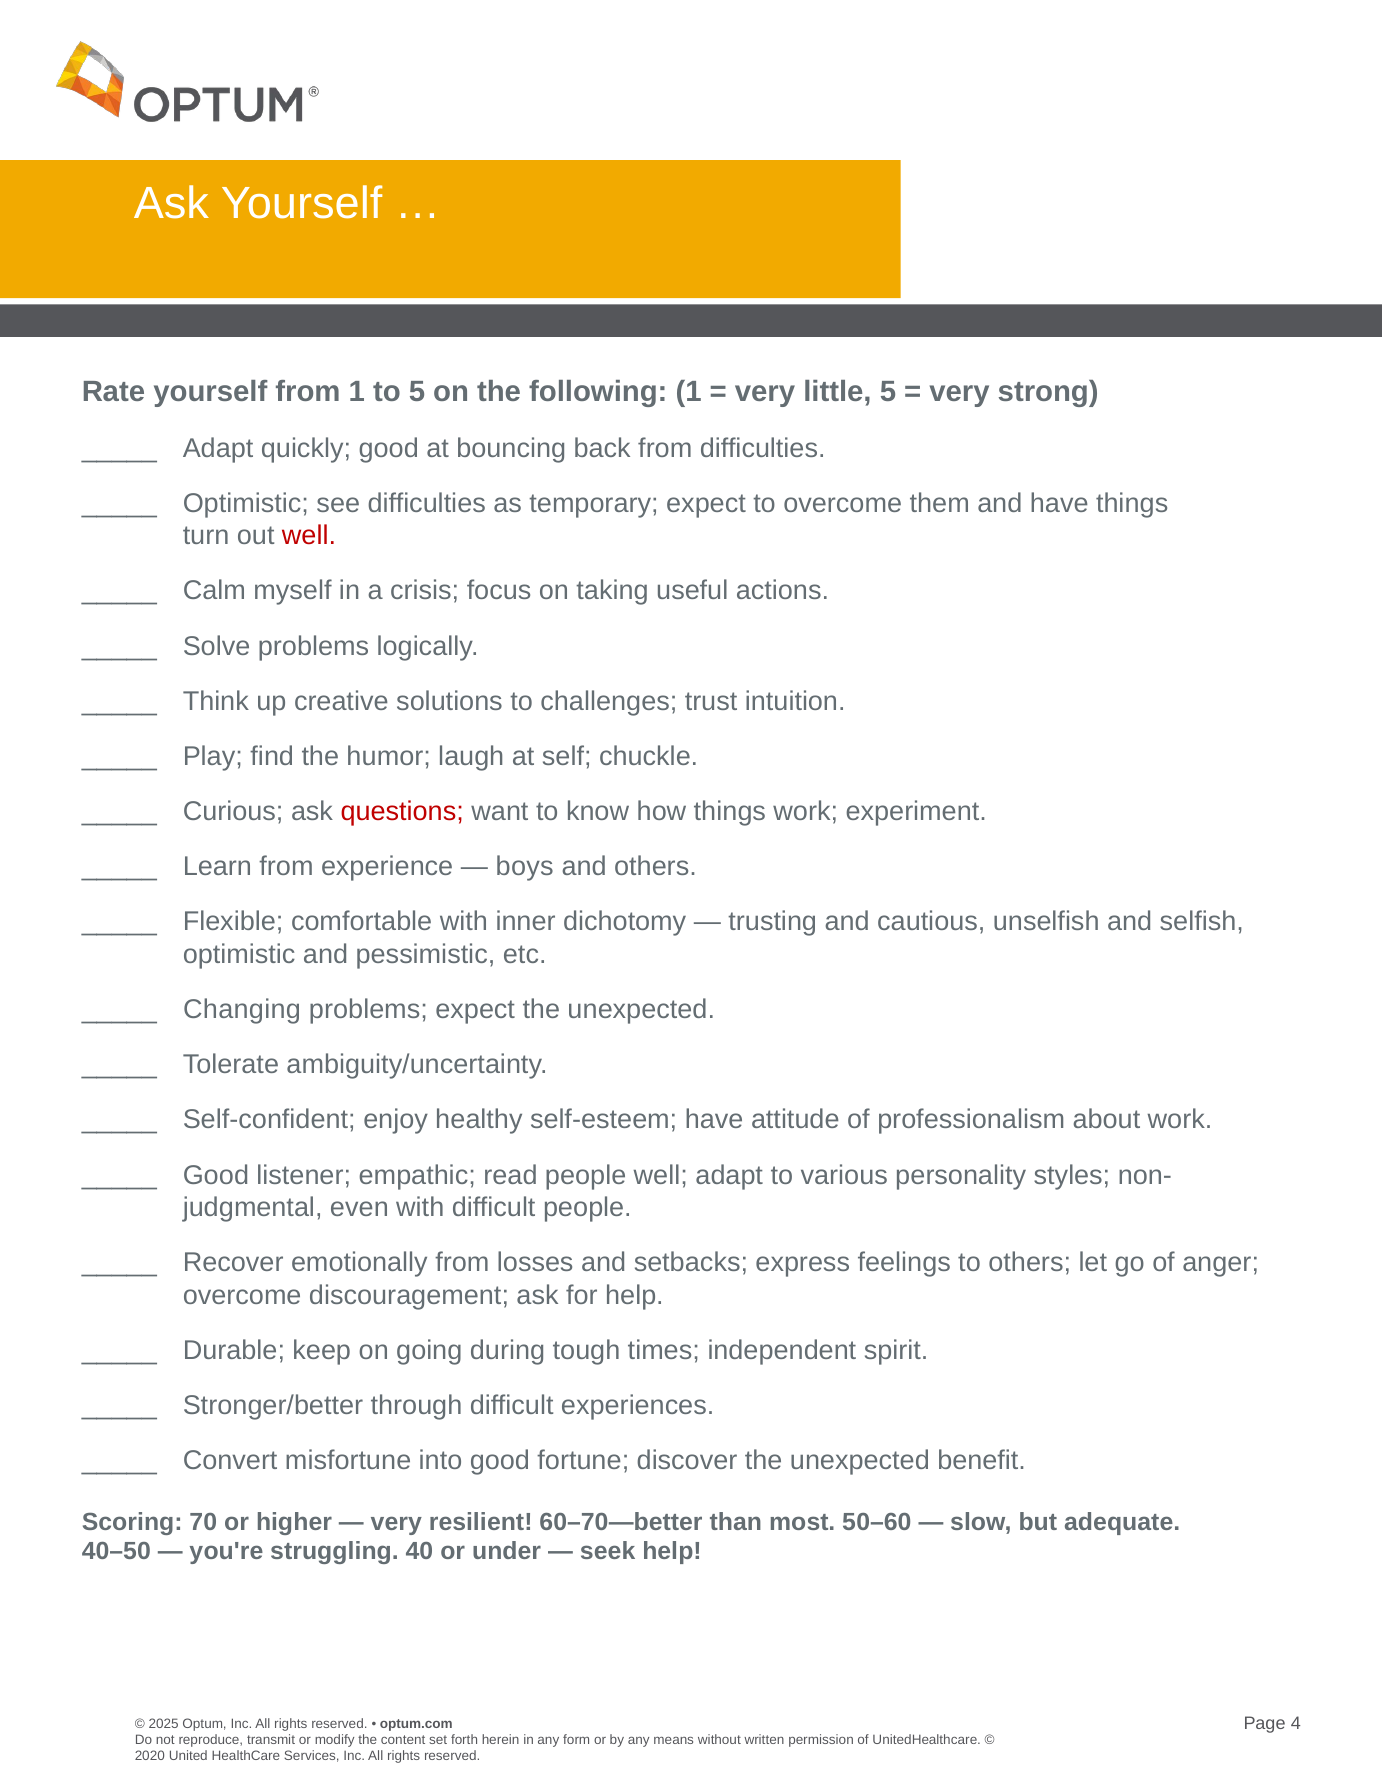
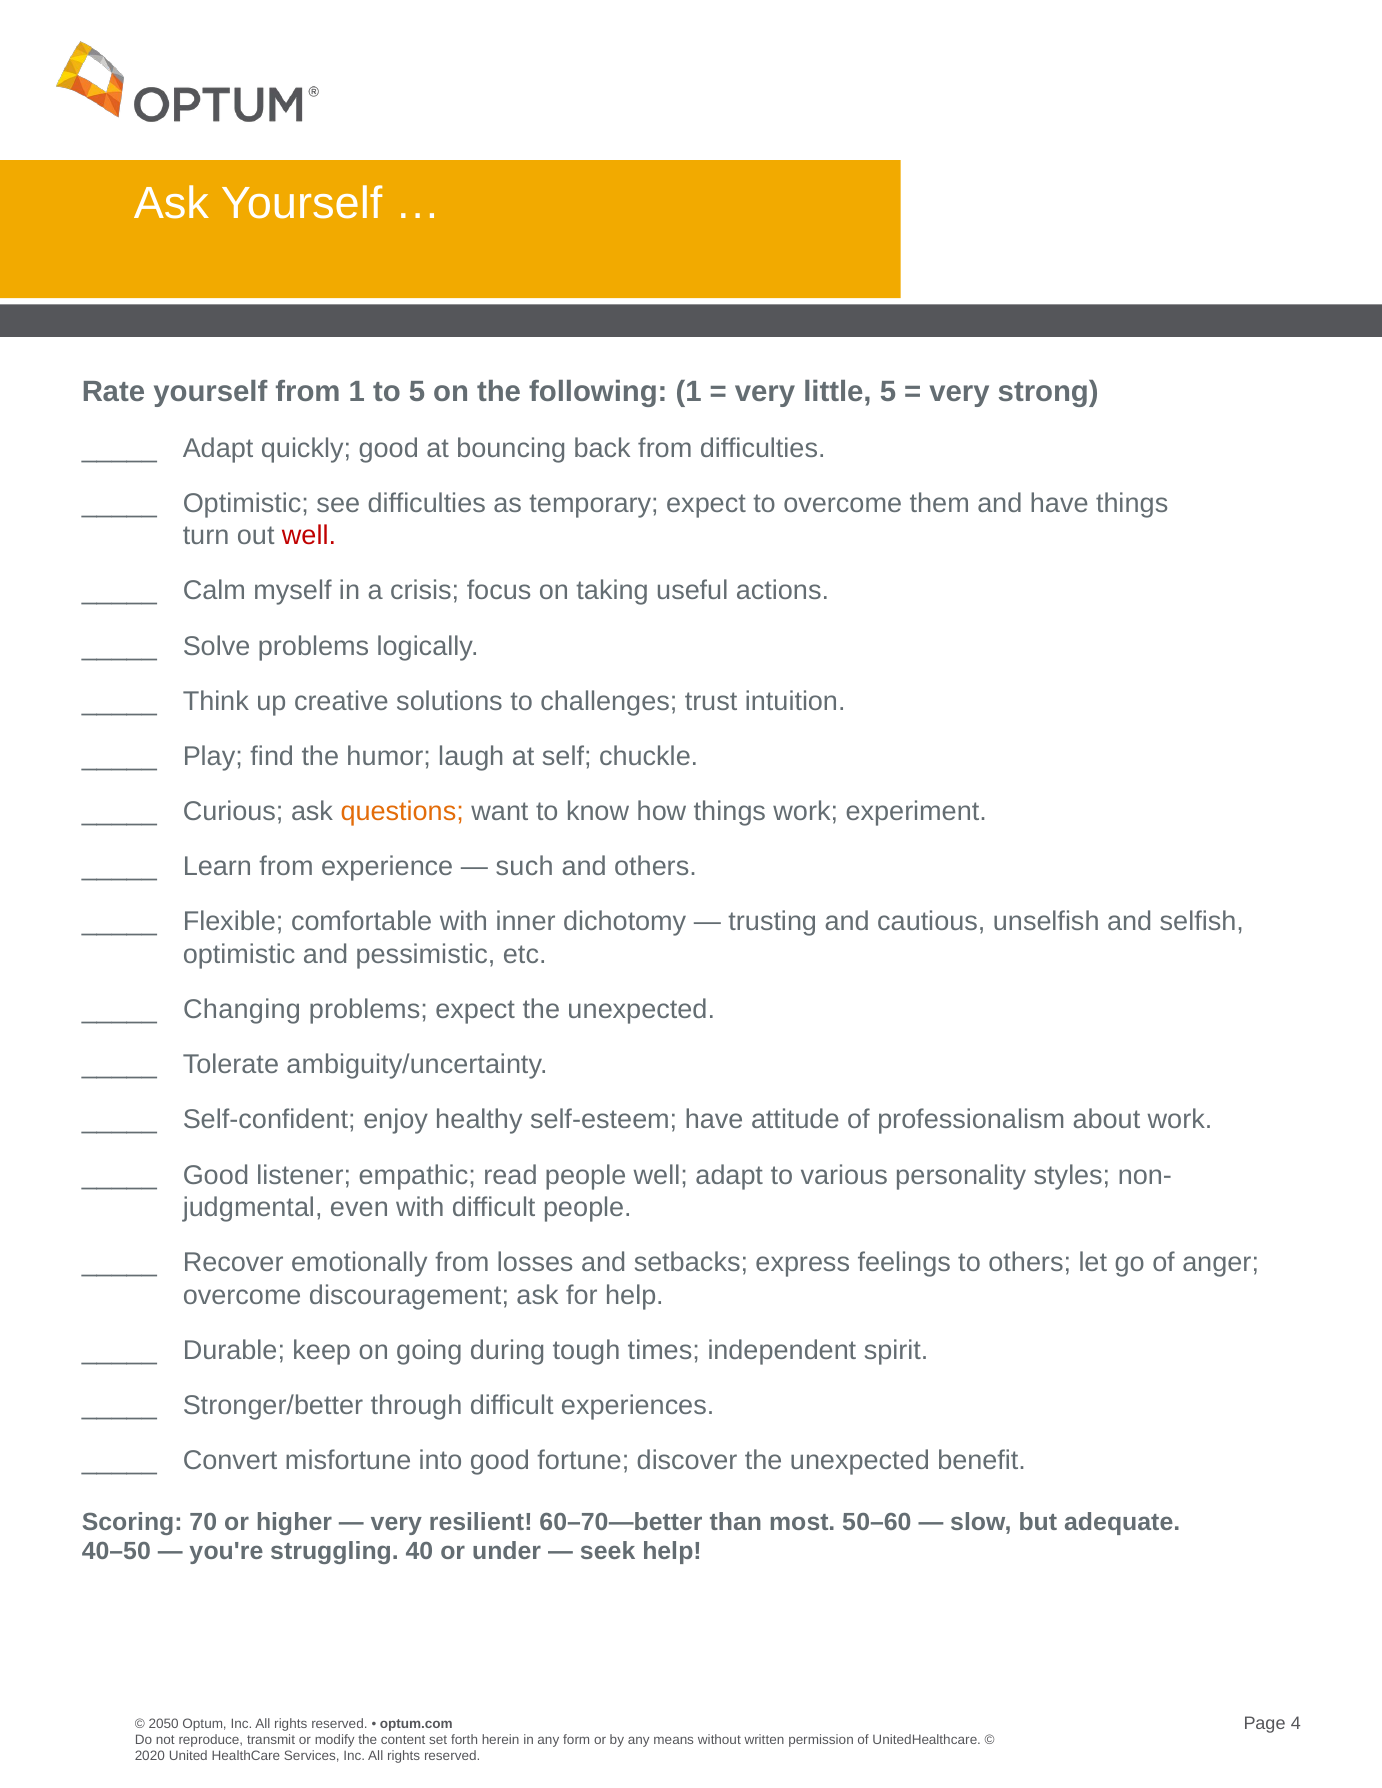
questions colour: red -> orange
boys: boys -> such
2025: 2025 -> 2050
